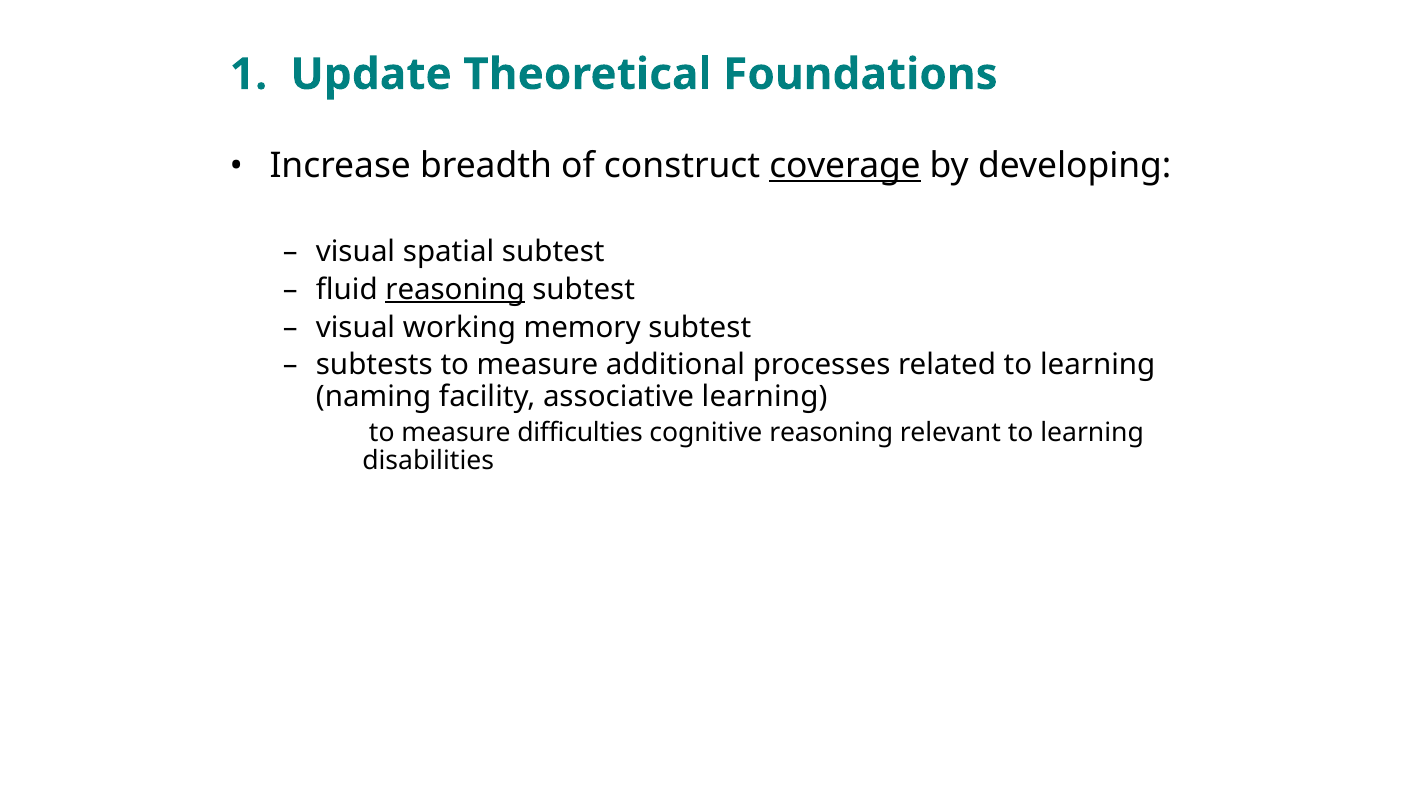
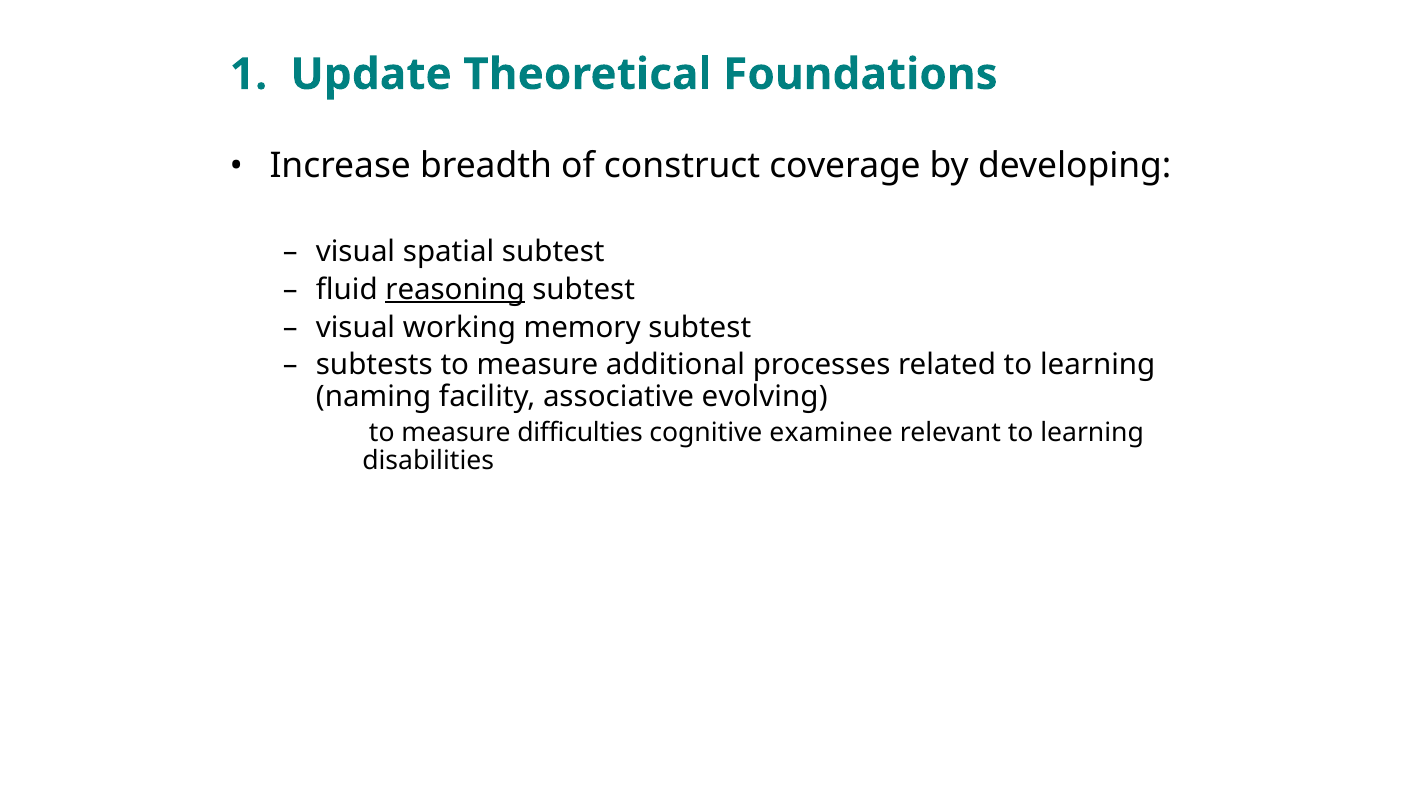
coverage underline: present -> none
associative learning: learning -> evolving
cognitive reasoning: reasoning -> examinee
